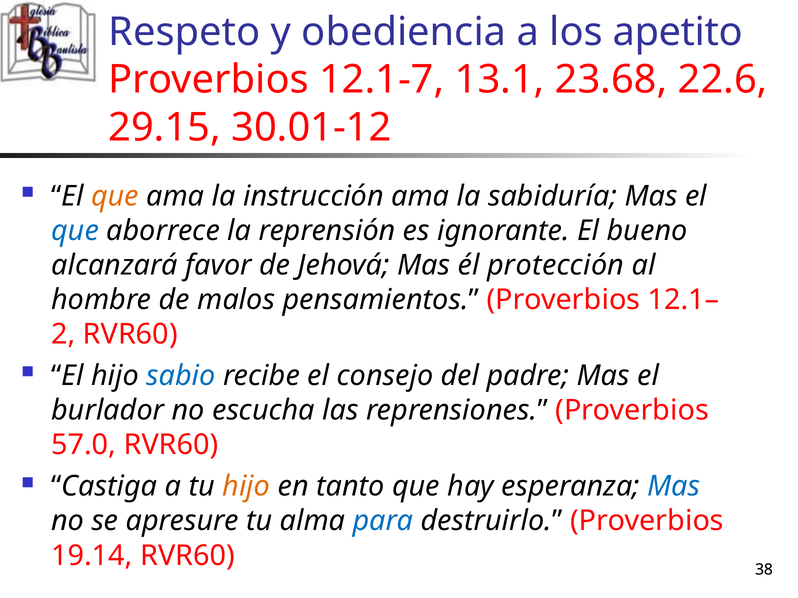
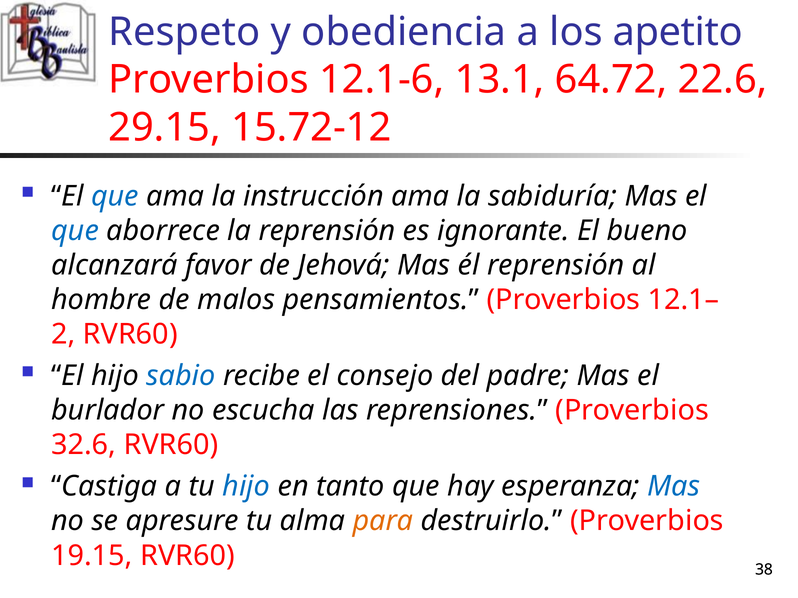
12.1-7: 12.1-7 -> 12.1-6
23.68: 23.68 -> 64.72
30.01-12: 30.01-12 -> 15.72-12
que at (115, 196) colour: orange -> blue
él protección: protección -> reprensión
57.0: 57.0 -> 32.6
hijo at (246, 487) colour: orange -> blue
para colour: blue -> orange
19.14: 19.14 -> 19.15
